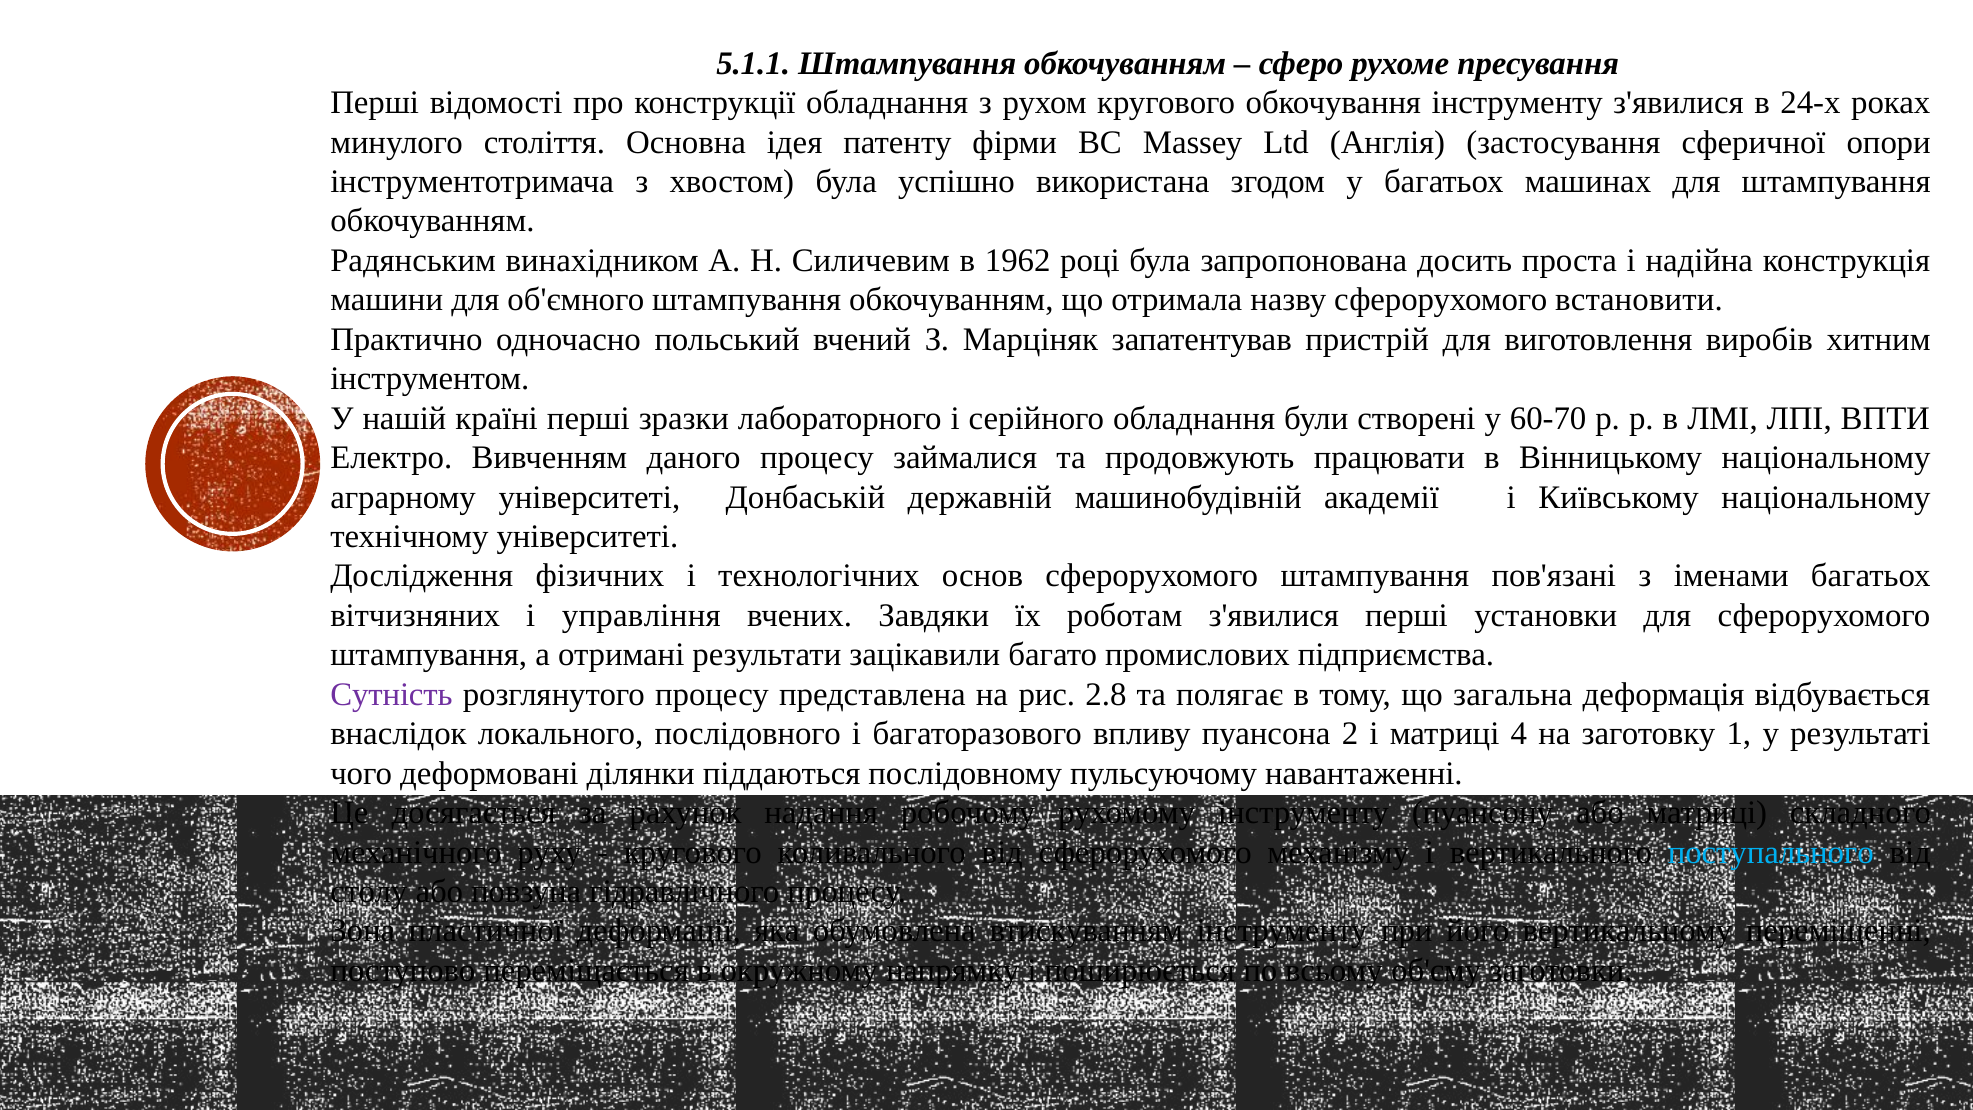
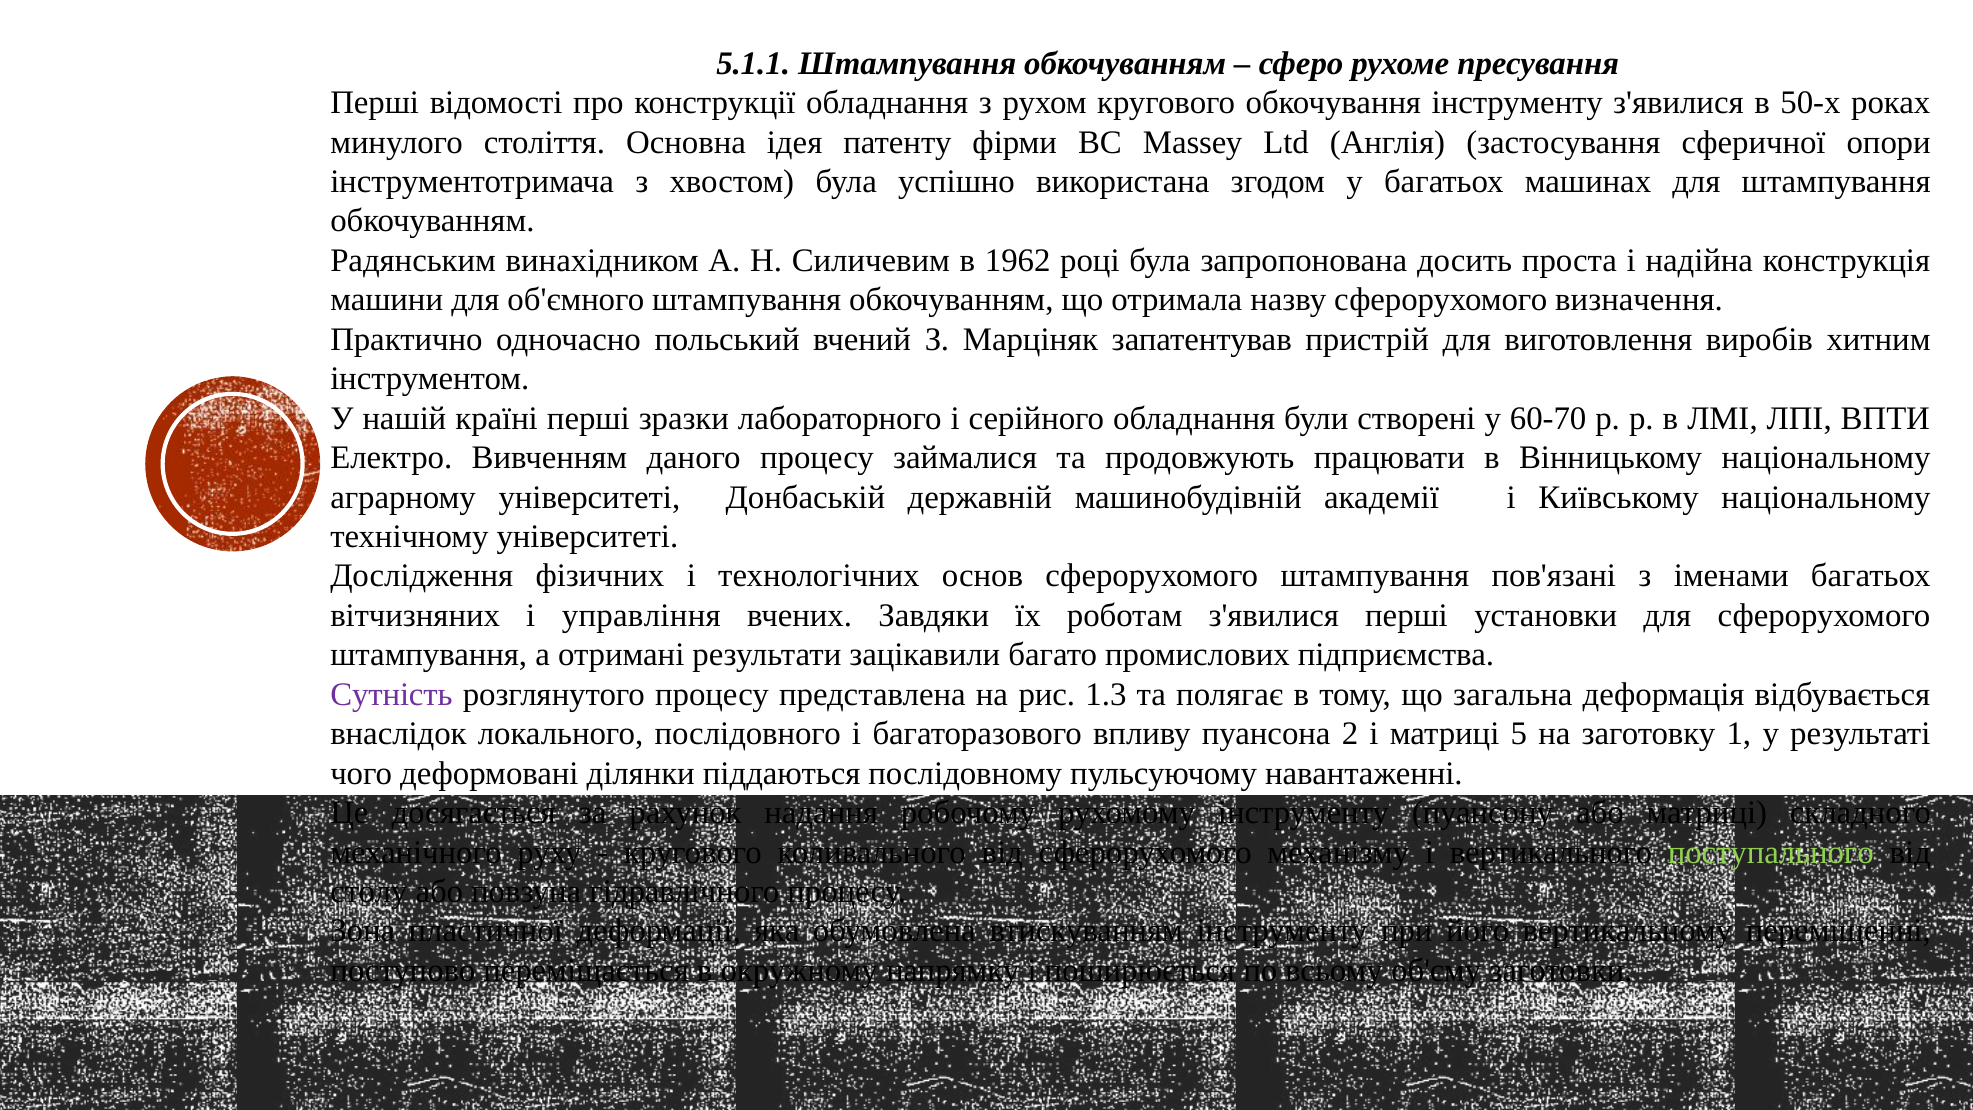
24-х: 24-х -> 50-х
встановити: встановити -> визначення
2.8: 2.8 -> 1.3
4: 4 -> 5
поступального colour: light blue -> light green
